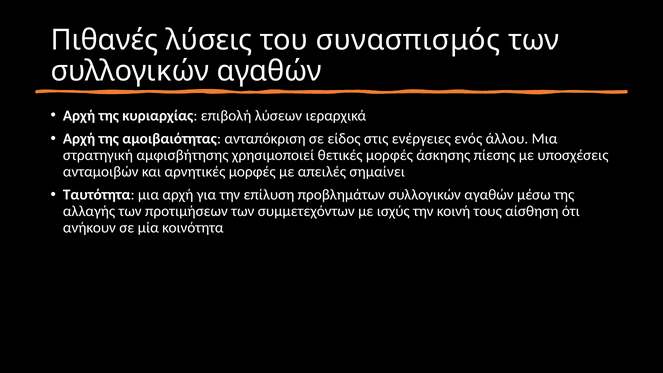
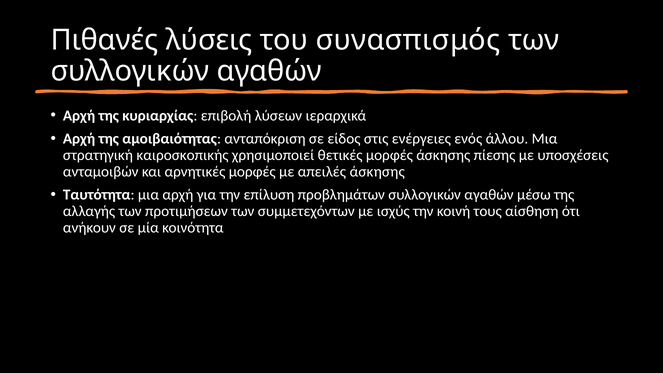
αμφισβήτησης: αμφισβήτησης -> καιροσκοπικής
απειλές σημαίνει: σημαίνει -> άσκησης
